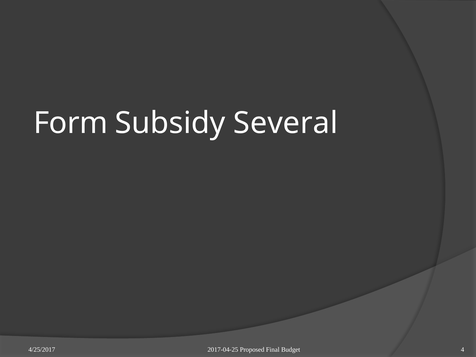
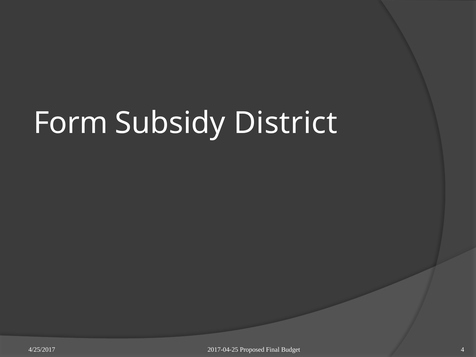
Several: Several -> District
